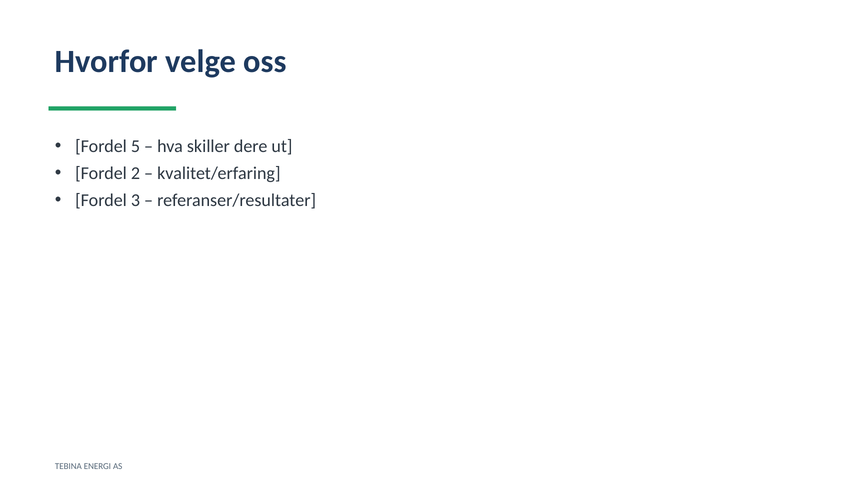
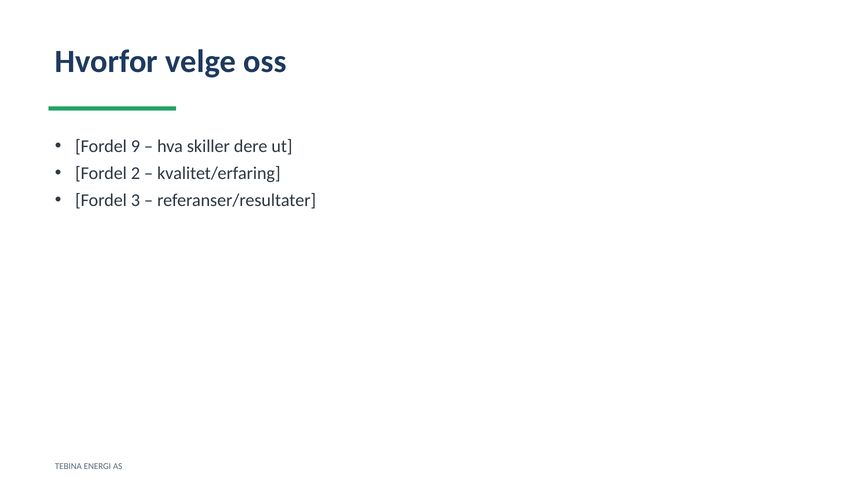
5: 5 -> 9
